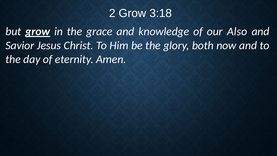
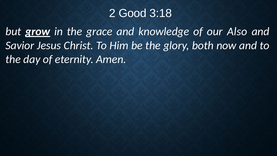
2 Grow: Grow -> Good
